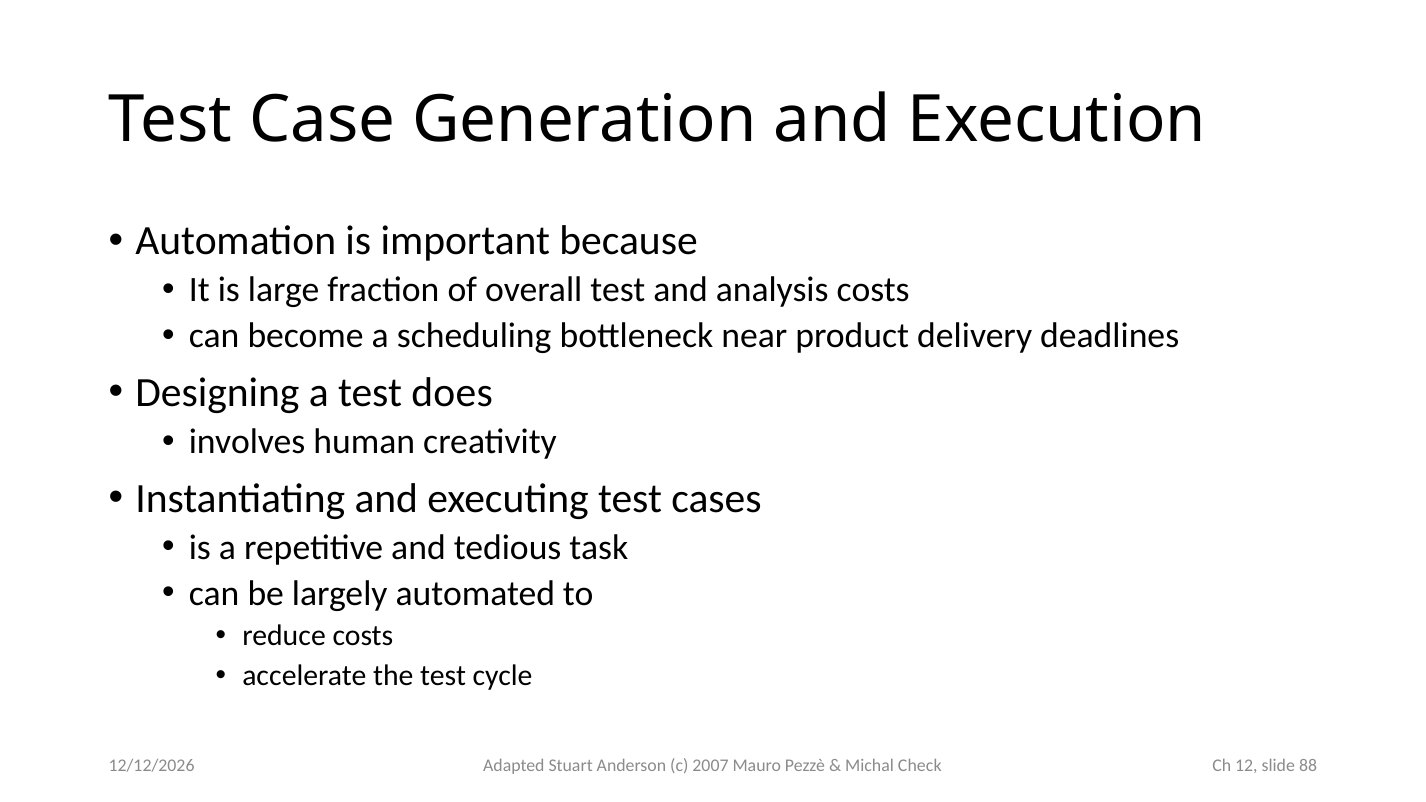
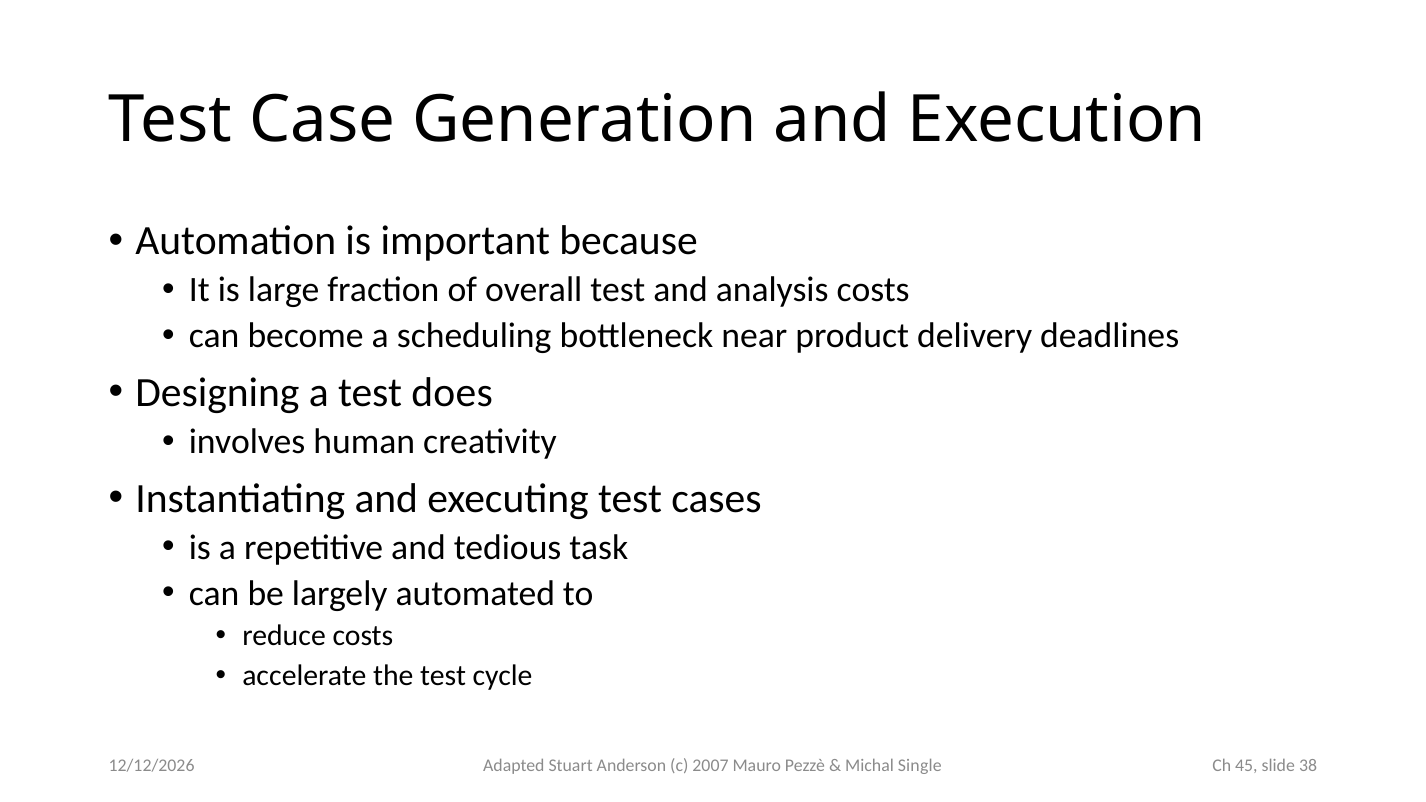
Check: Check -> Single
12: 12 -> 45
88: 88 -> 38
